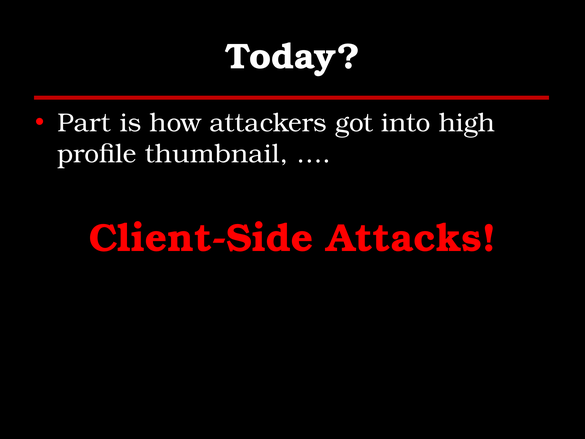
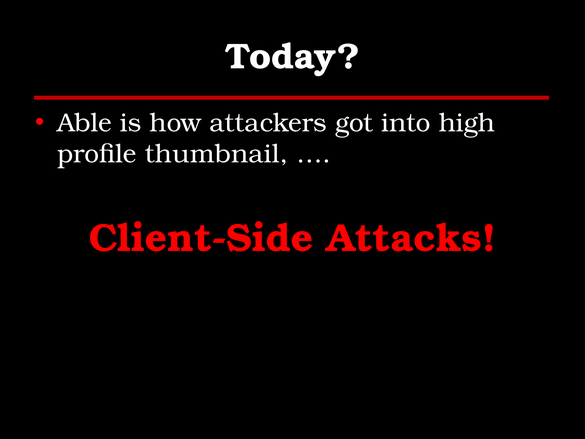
Part: Part -> Able
